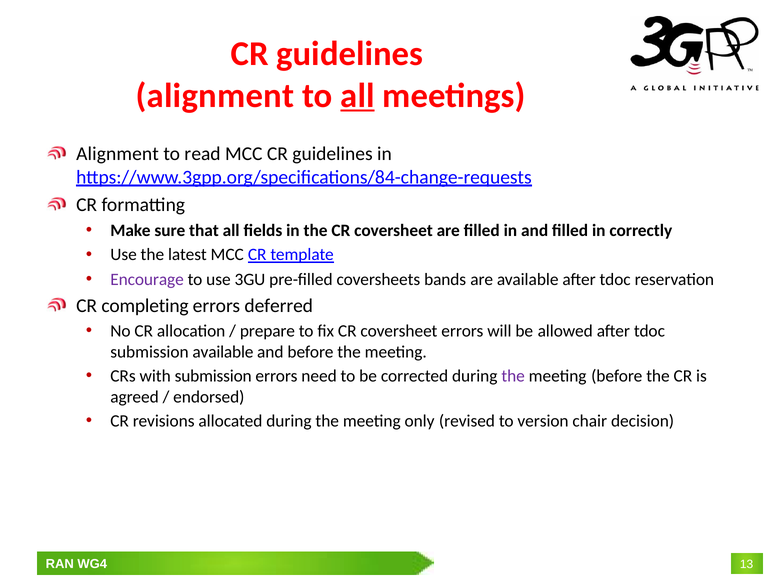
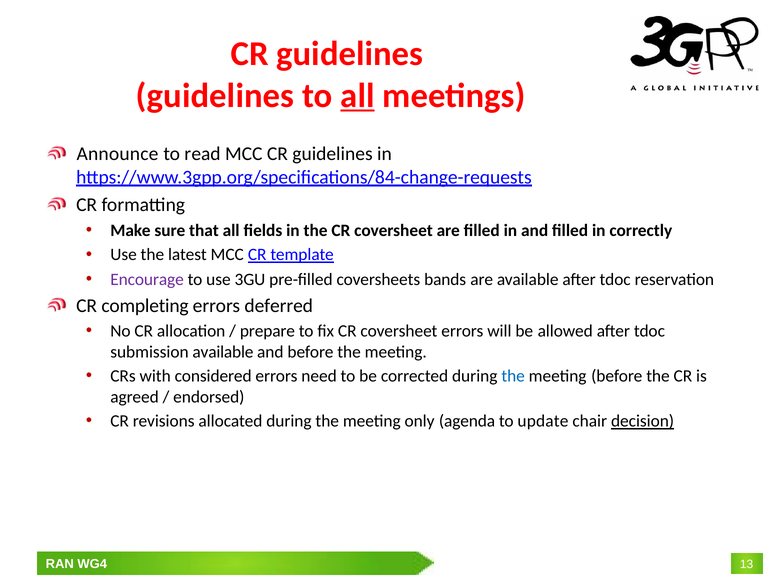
alignment at (215, 96): alignment -> guidelines
Alignment at (118, 154): Alignment -> Announce
with submission: submission -> considered
the at (513, 376) colour: purple -> blue
revised: revised -> agenda
version: version -> update
decision underline: none -> present
